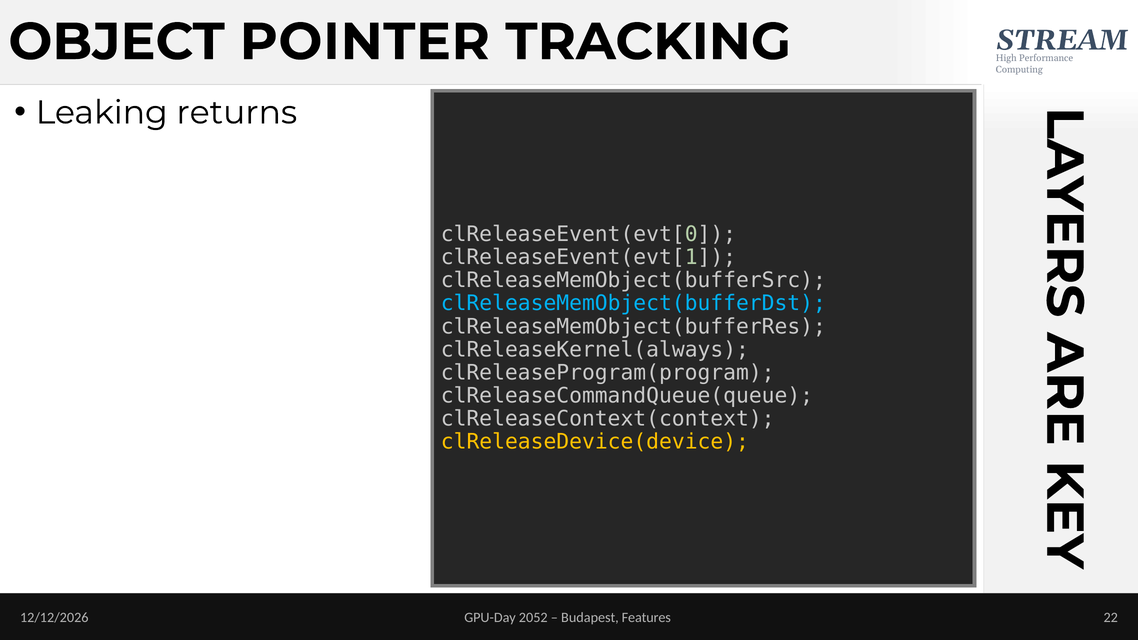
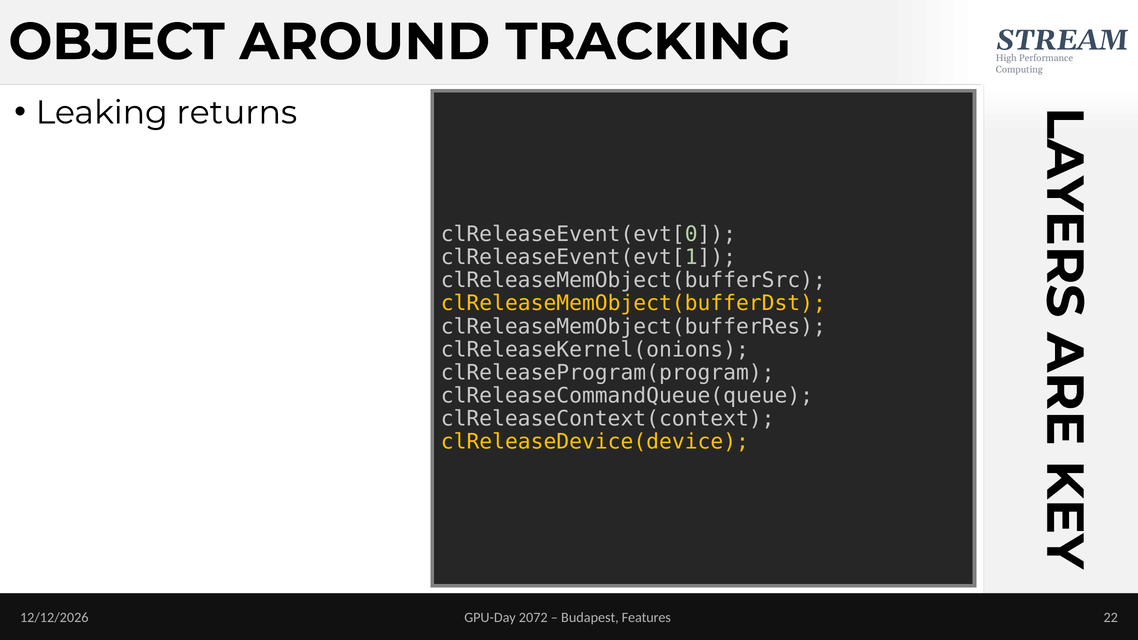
POINTER: POINTER -> AROUND
clReleaseMemObject(bufferDst colour: light blue -> yellow
clReleaseKernel(always: clReleaseKernel(always -> clReleaseKernel(onions
2052: 2052 -> 2072
